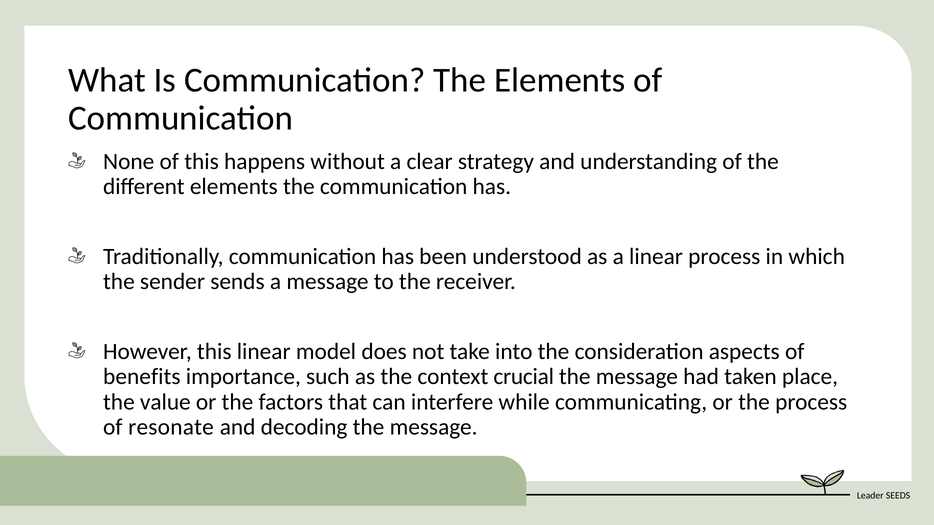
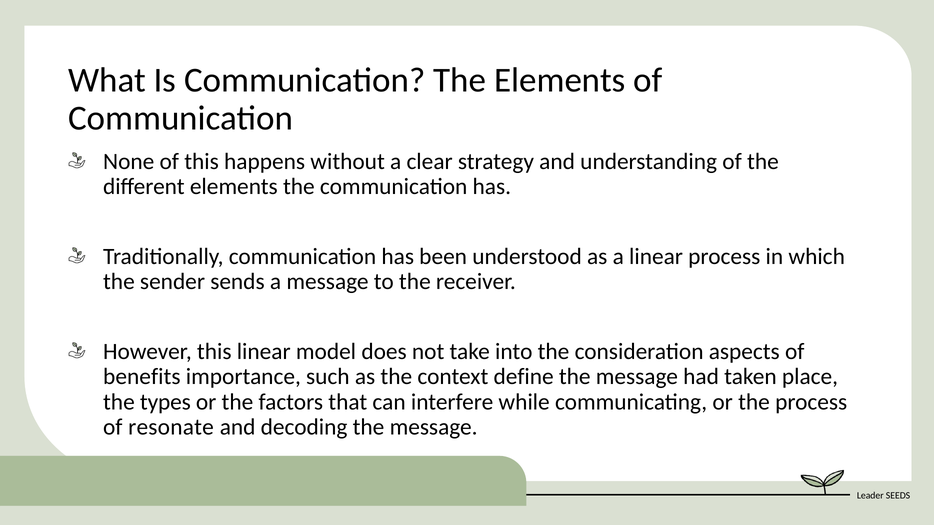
crucial: crucial -> define
value: value -> types
